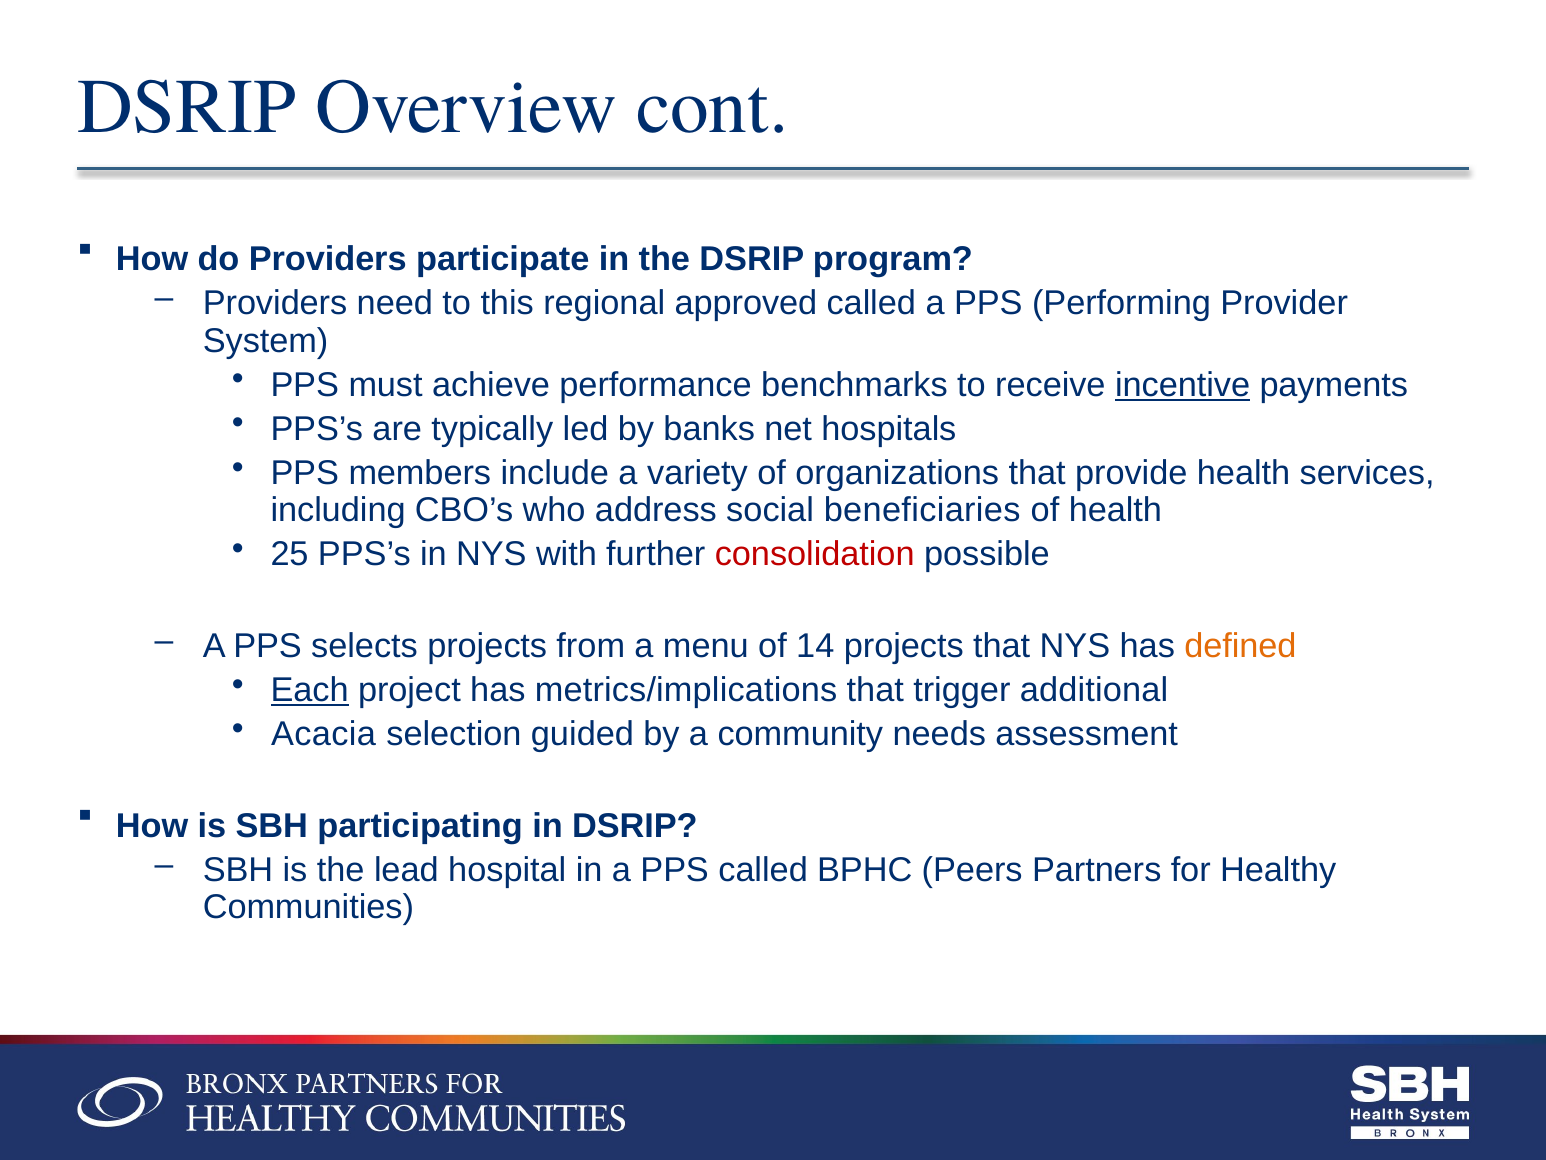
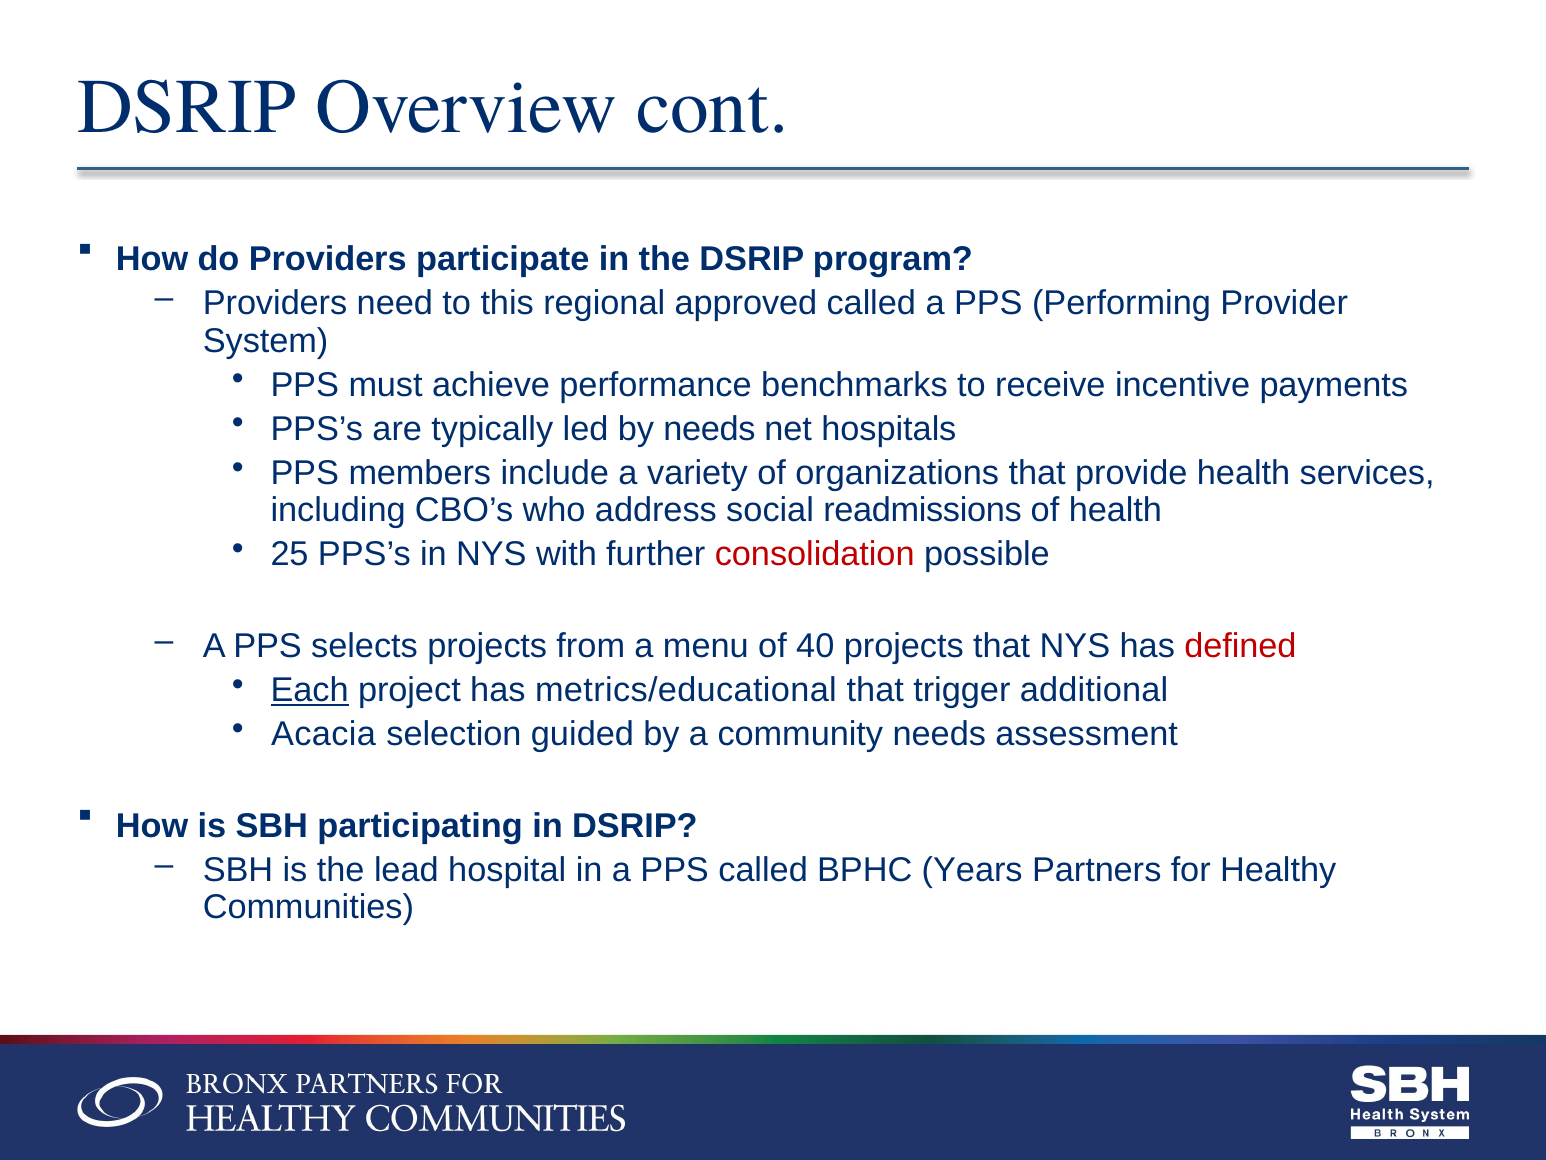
incentive underline: present -> none
by banks: banks -> needs
beneficiaries: beneficiaries -> readmissions
14: 14 -> 40
defined colour: orange -> red
metrics/implications: metrics/implications -> metrics/educational
Peers: Peers -> Years
